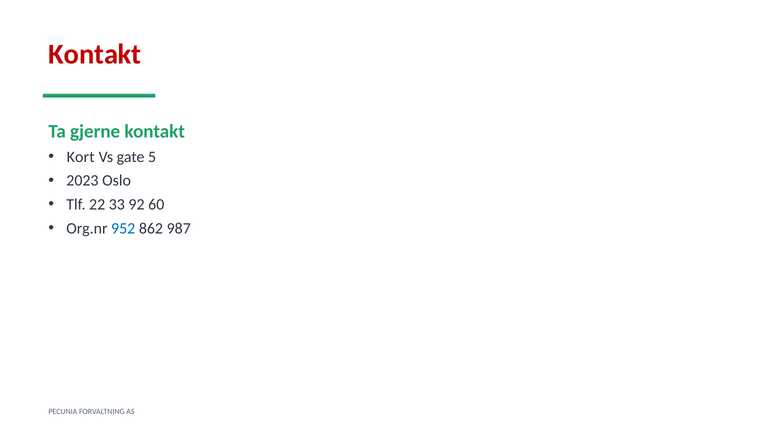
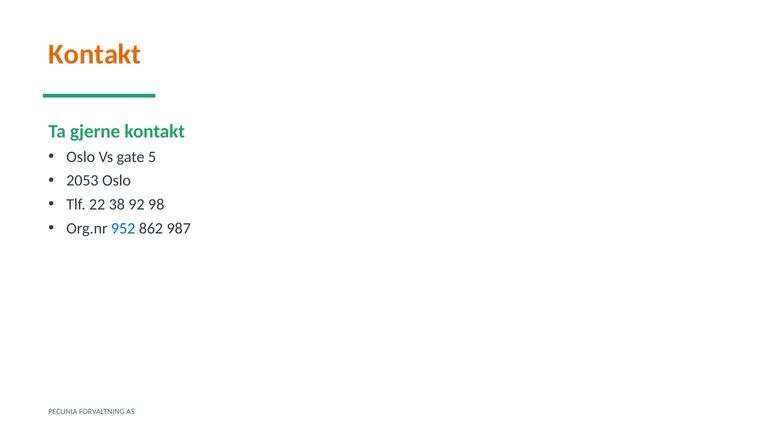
Kontakt at (95, 54) colour: red -> orange
Kort at (81, 157): Kort -> Oslo
2023: 2023 -> 2053
33: 33 -> 38
60: 60 -> 98
